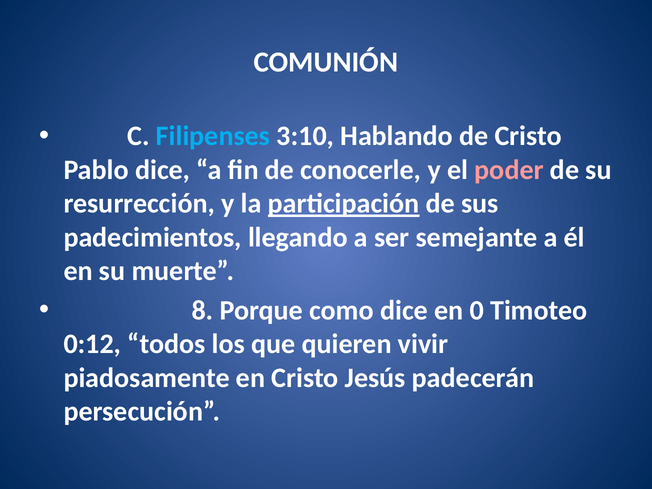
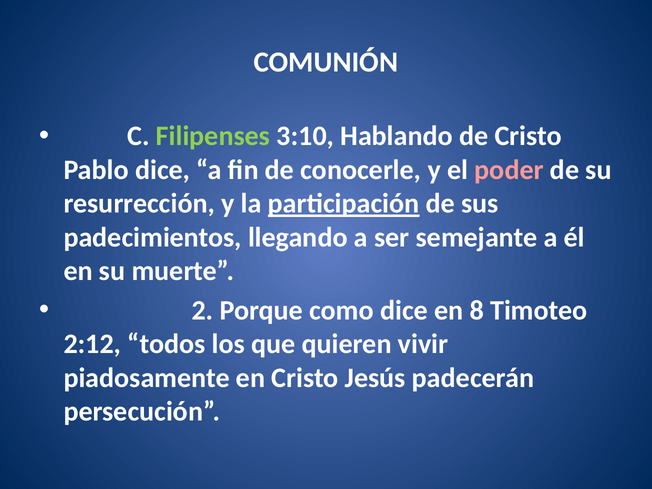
Filipenses colour: light blue -> light green
8: 8 -> 2
0: 0 -> 8
0:12: 0:12 -> 2:12
